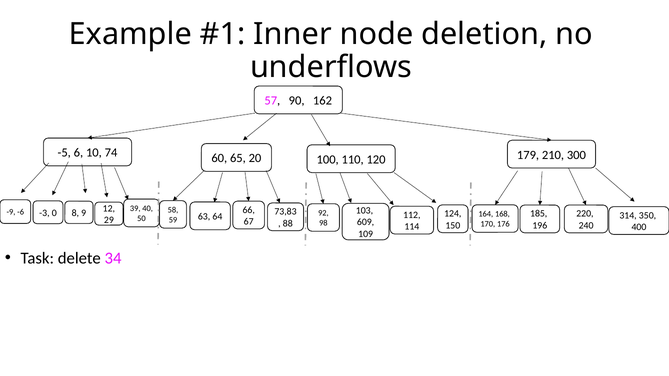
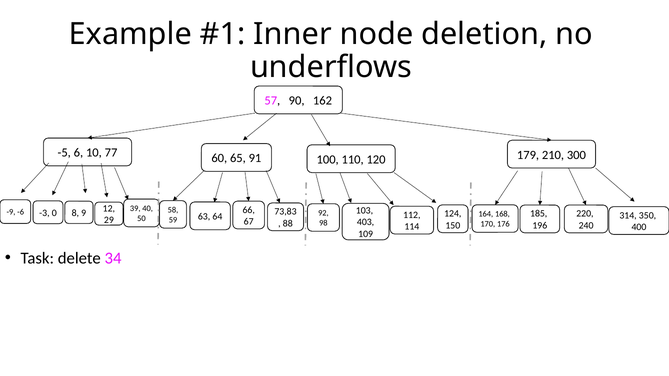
74: 74 -> 77
20: 20 -> 91
609: 609 -> 403
